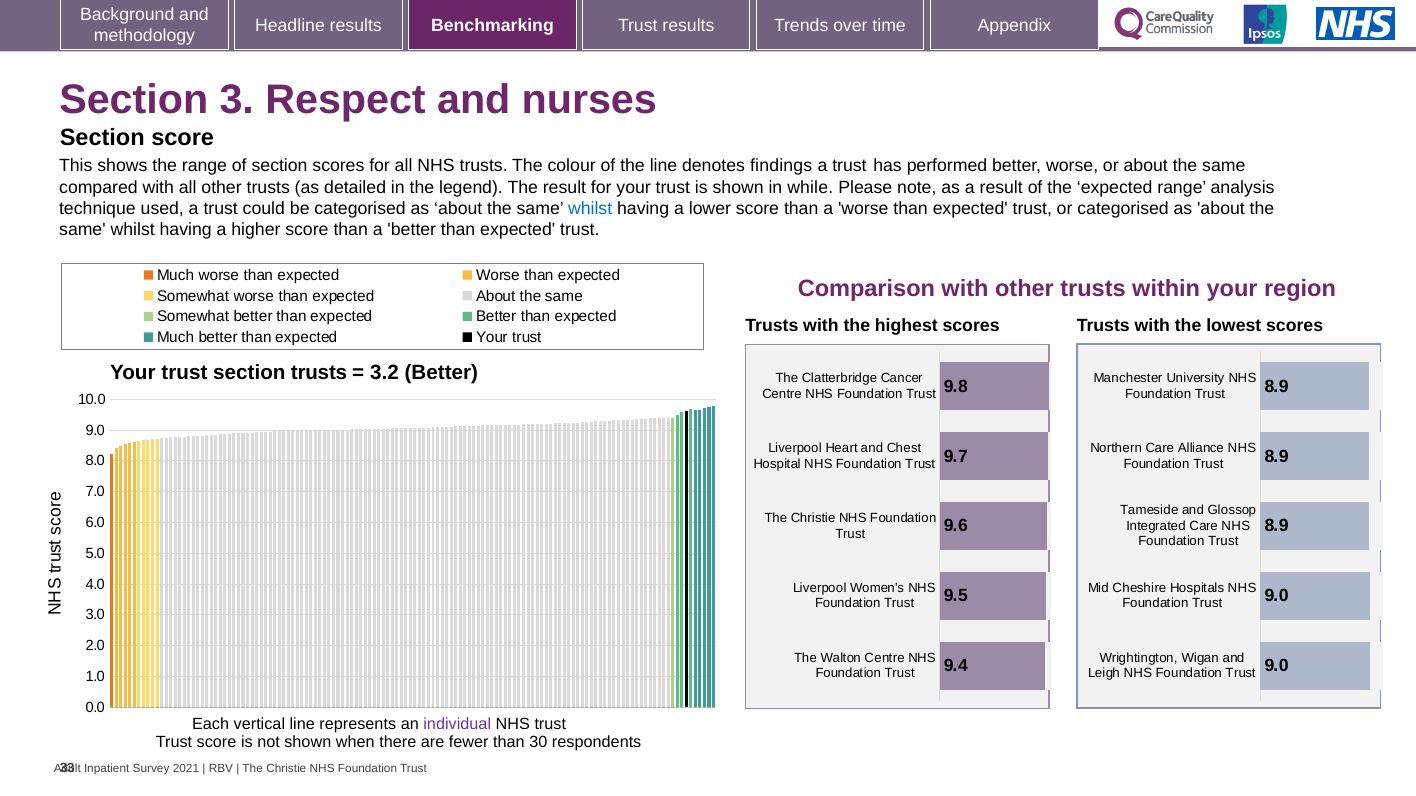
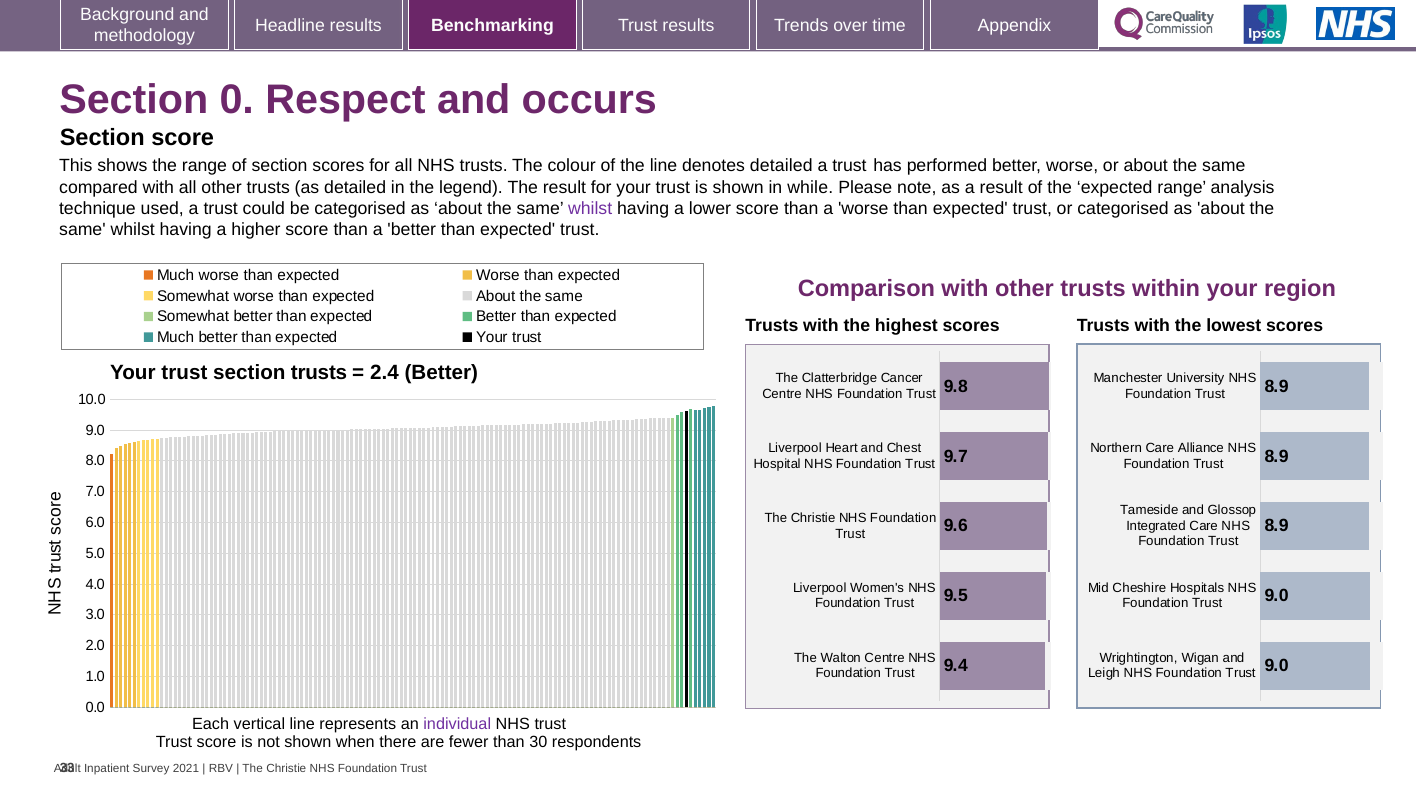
3: 3 -> 0
nurses: nurses -> occurs
denotes findings: findings -> detailed
whilst at (590, 209) colour: blue -> purple
3.2: 3.2 -> 2.4
